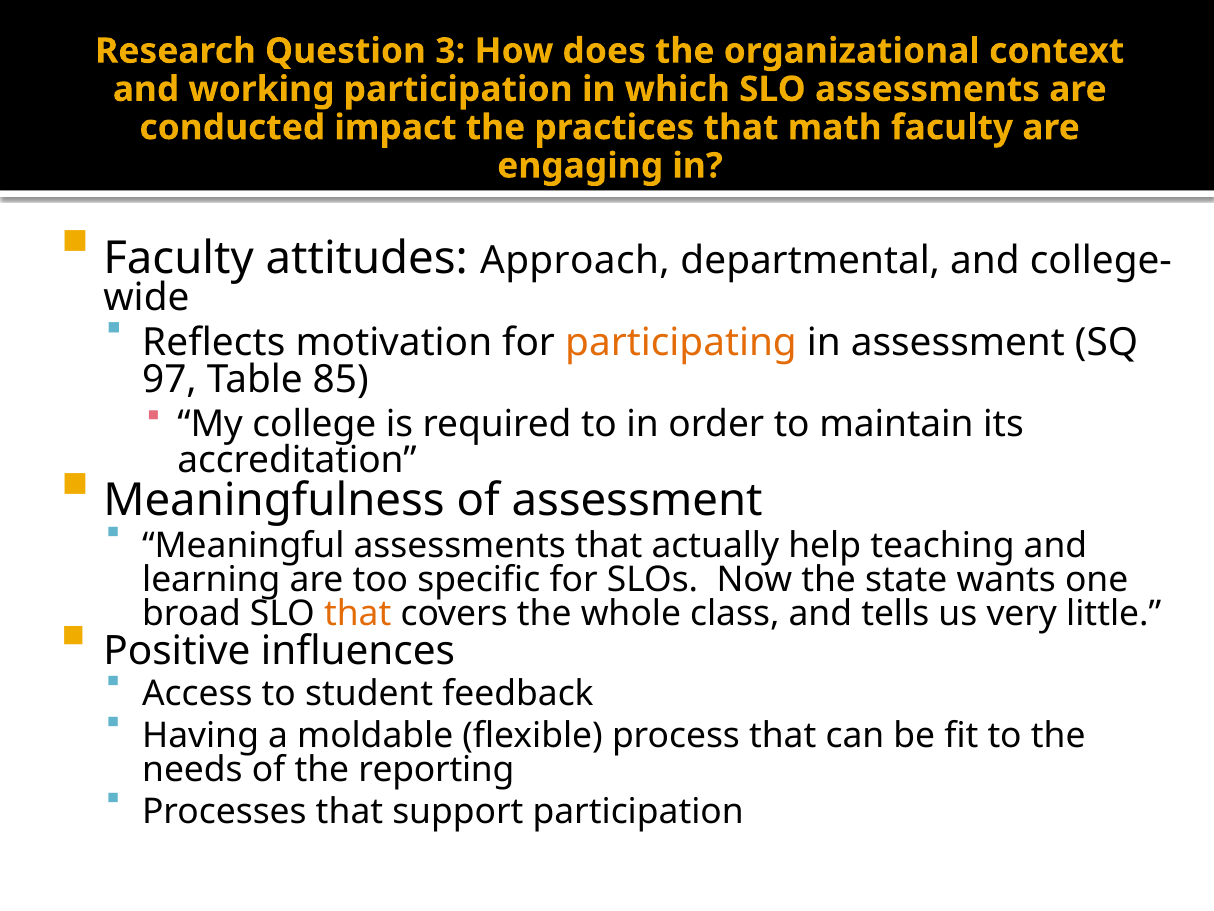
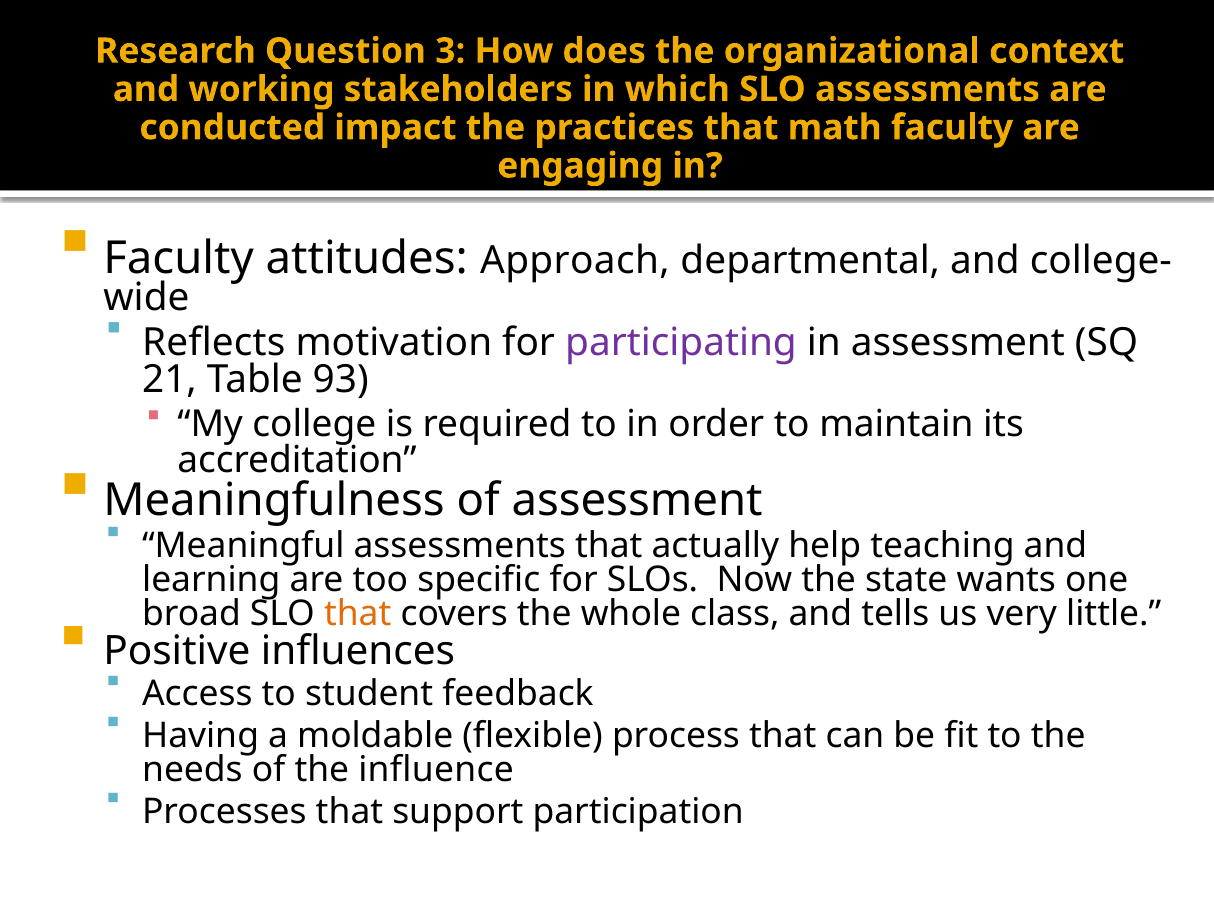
working participation: participation -> stakeholders
participating colour: orange -> purple
97: 97 -> 21
85: 85 -> 93
reporting: reporting -> influence
